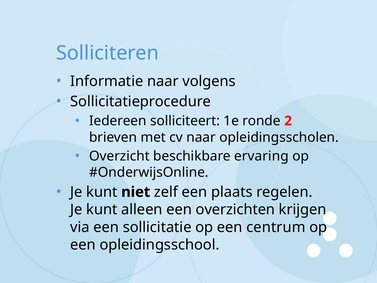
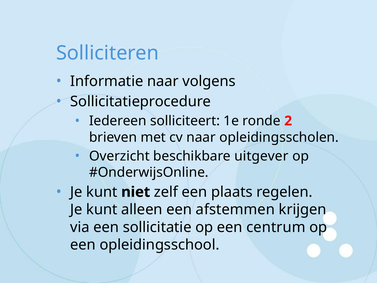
ervaring: ervaring -> uitgever
overzichten: overzichten -> afstemmen
